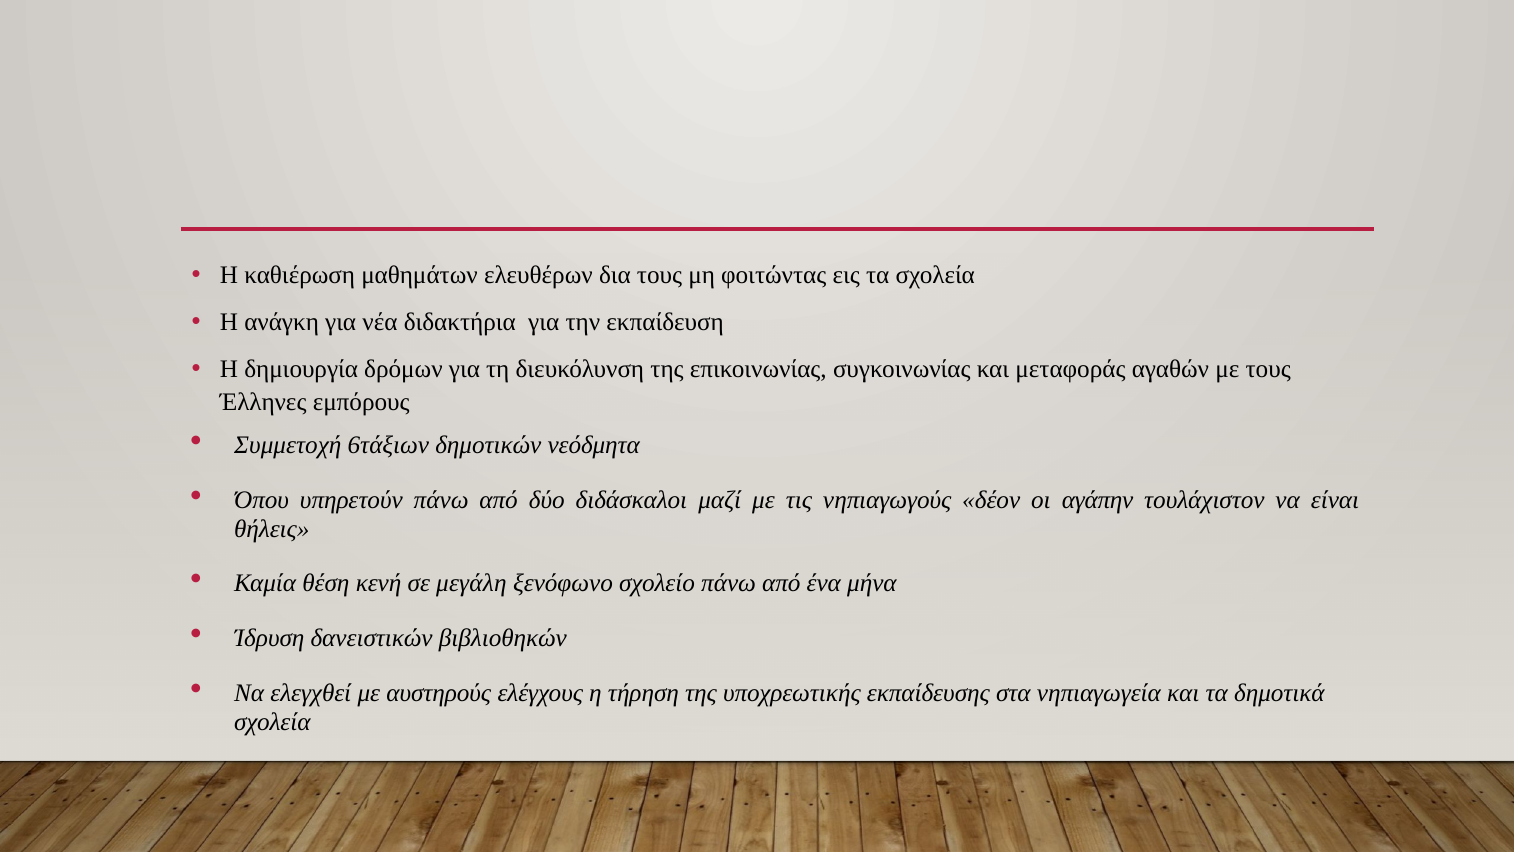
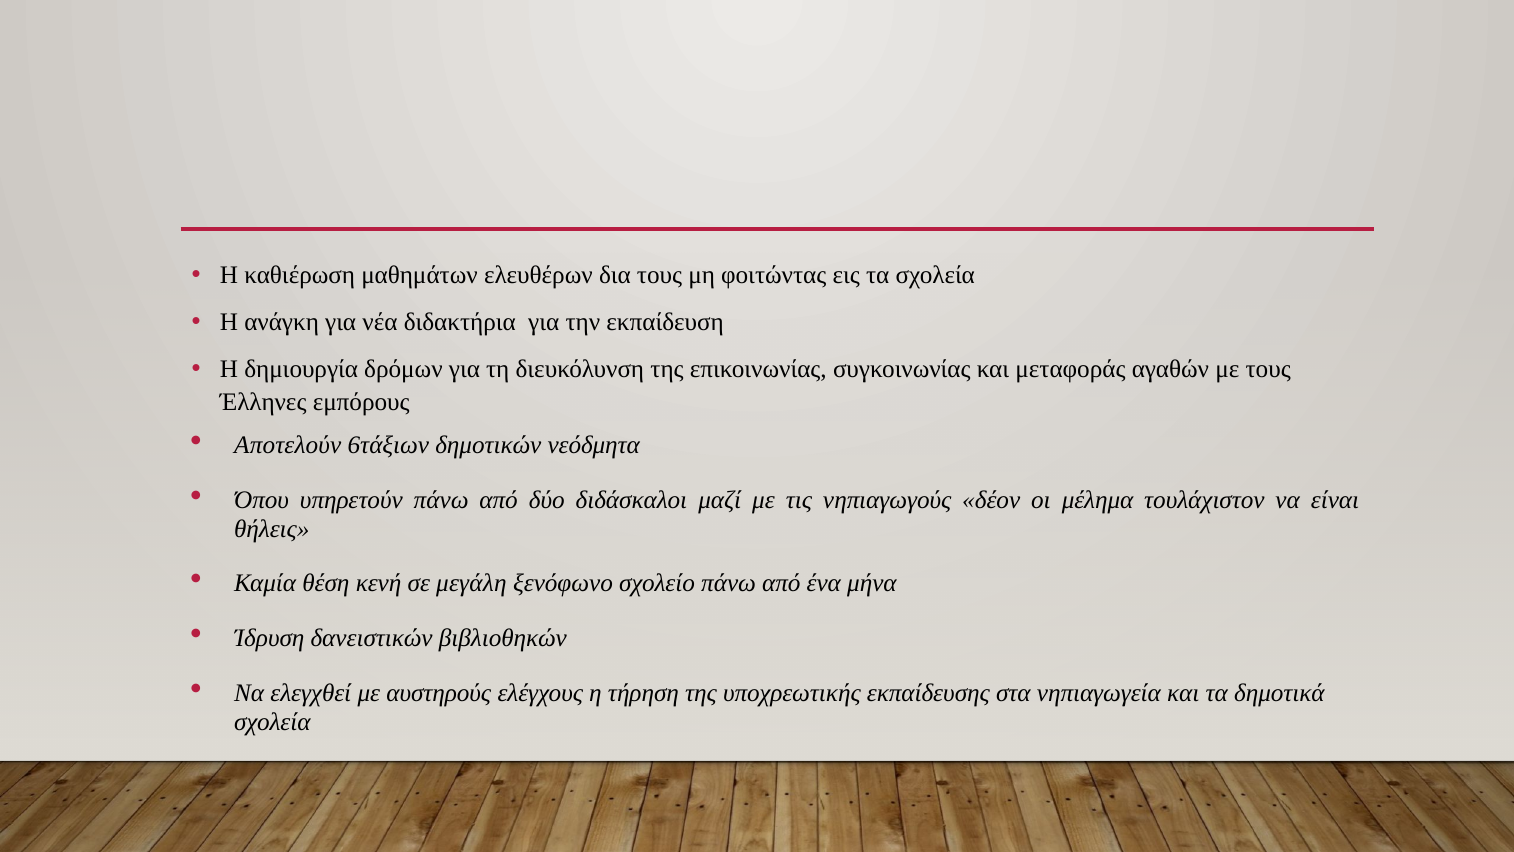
Συμμετοχή: Συμμετοχή -> Αποτελούν
αγάπην: αγάπην -> μέλημα
